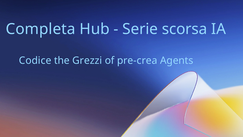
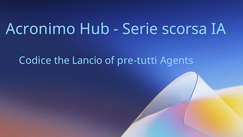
Completa: Completa -> Acronimo
Grezzi: Grezzi -> Lancio
pre-crea: pre-crea -> pre-tutti
